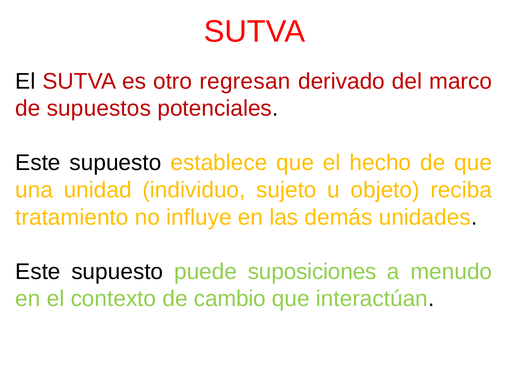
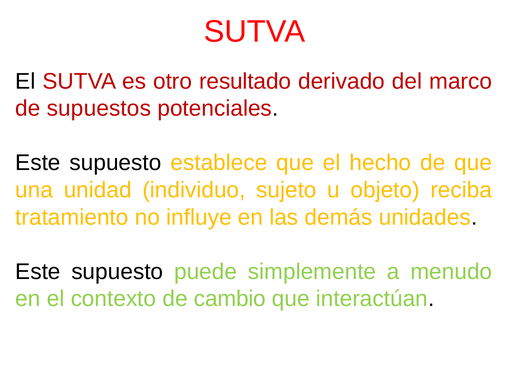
regresan: regresan -> resultado
suposiciones: suposiciones -> simplemente
